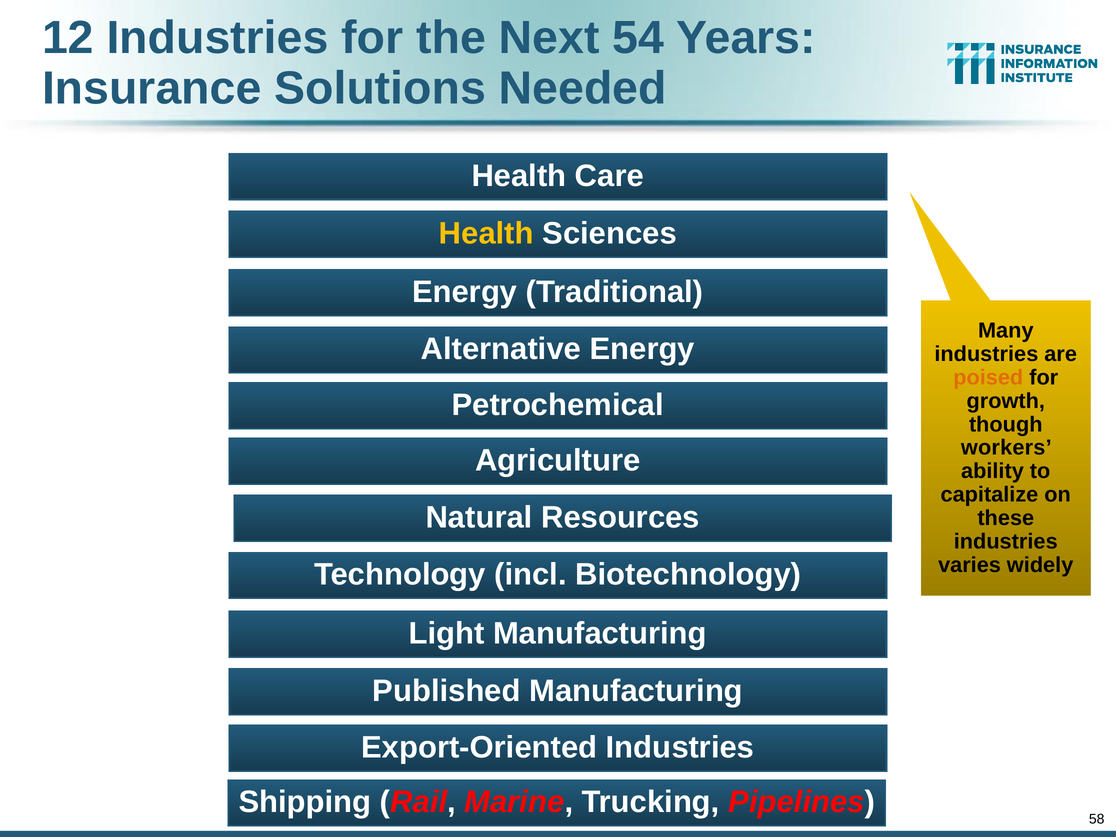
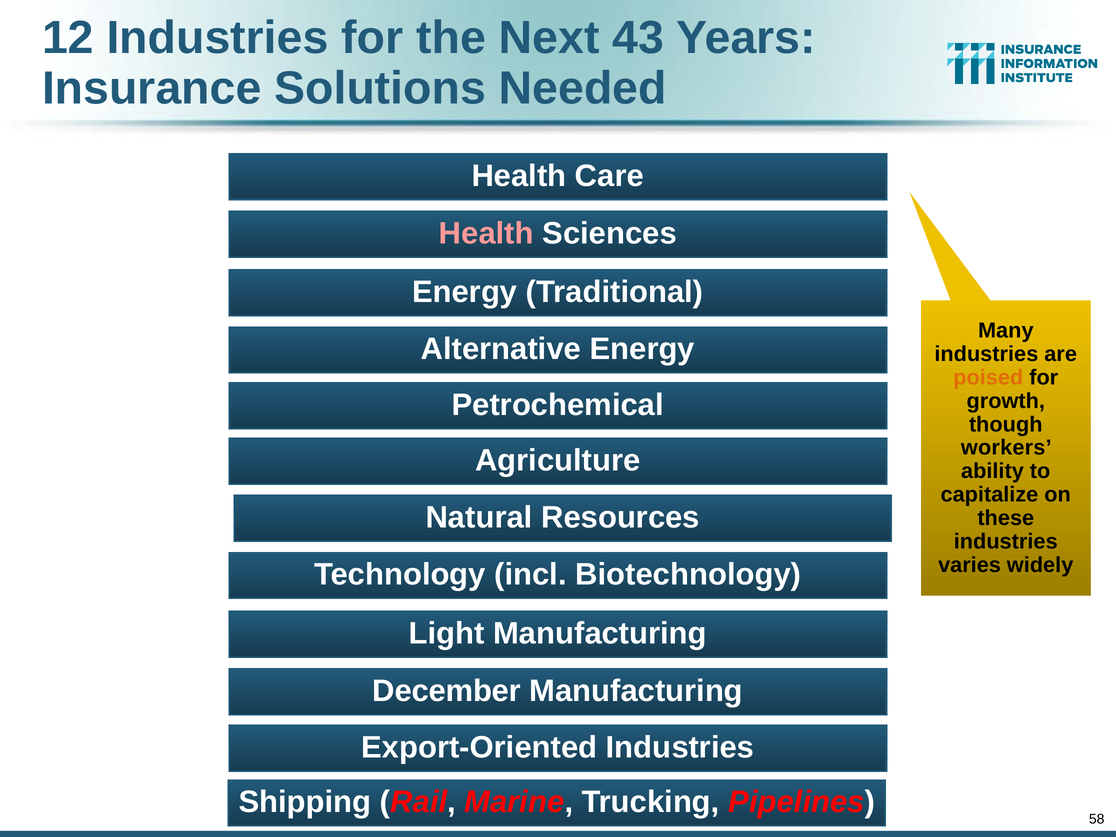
54: 54 -> 43
Health at (486, 234) colour: yellow -> pink
Published: Published -> December
